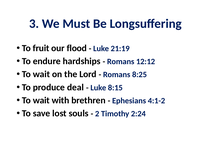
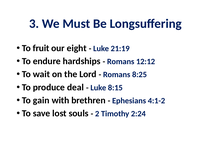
flood: flood -> eight
wait at (41, 100): wait -> gain
